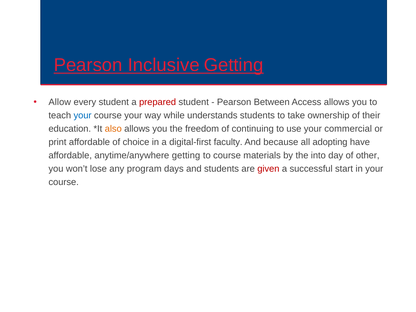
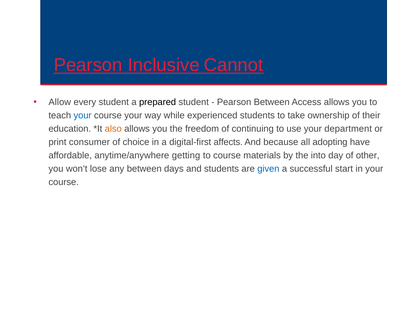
Inclusive Getting: Getting -> Cannot
prepared colour: red -> black
understands: understands -> experienced
commercial: commercial -> department
print affordable: affordable -> consumer
faculty: faculty -> affects
any program: program -> between
given colour: red -> blue
